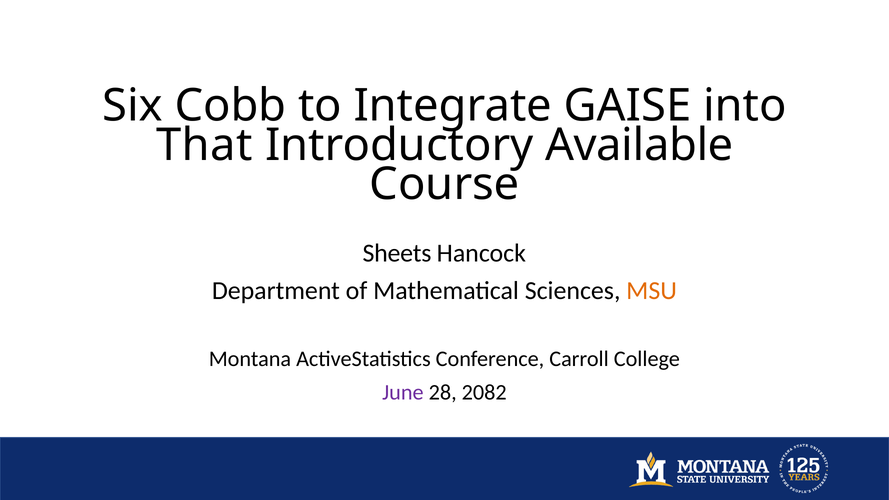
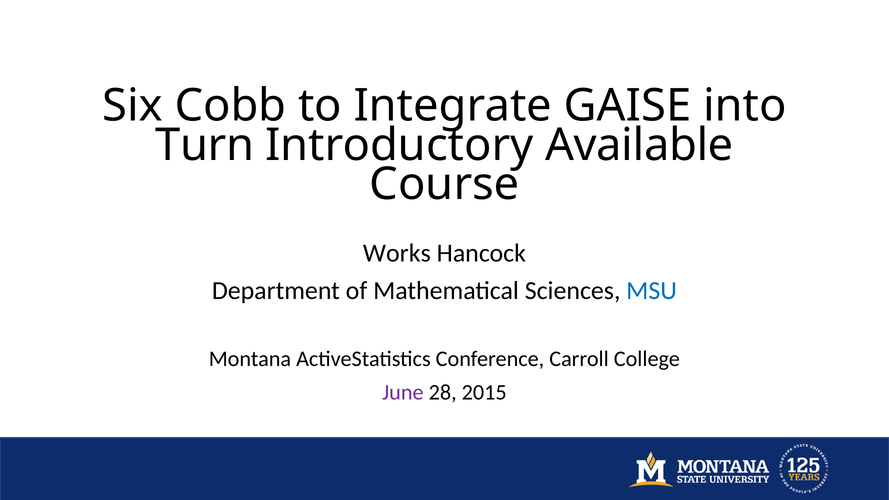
That: That -> Turn
Sheets: Sheets -> Works
MSU colour: orange -> blue
2082: 2082 -> 2015
